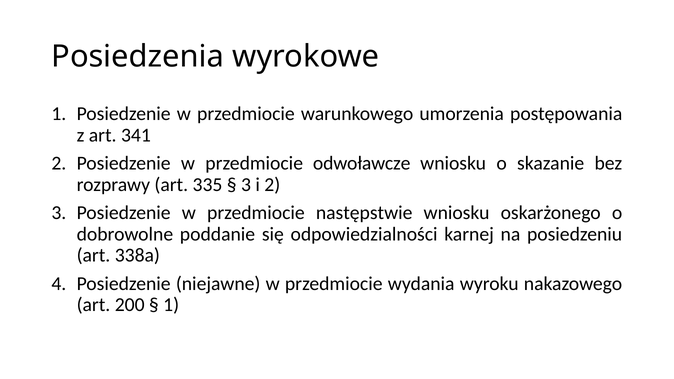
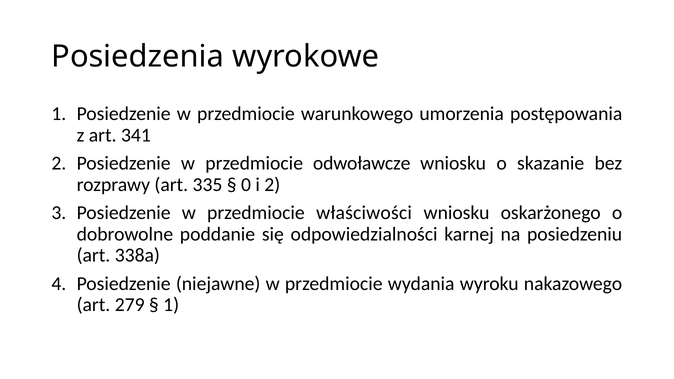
3 at (246, 185): 3 -> 0
następstwie: następstwie -> właściwości
200: 200 -> 279
